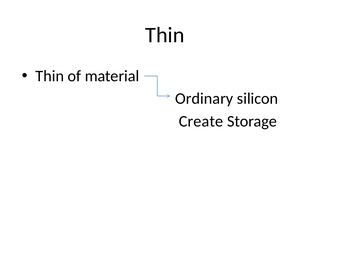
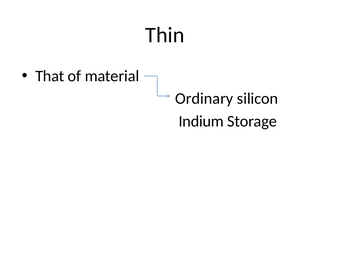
Thin at (50, 76): Thin -> That
Create: Create -> Indium
